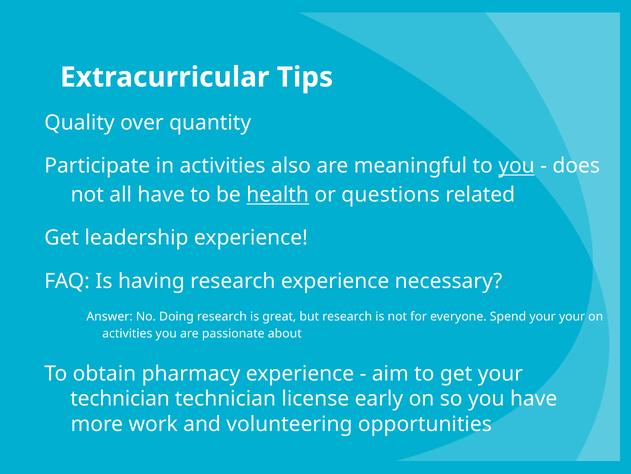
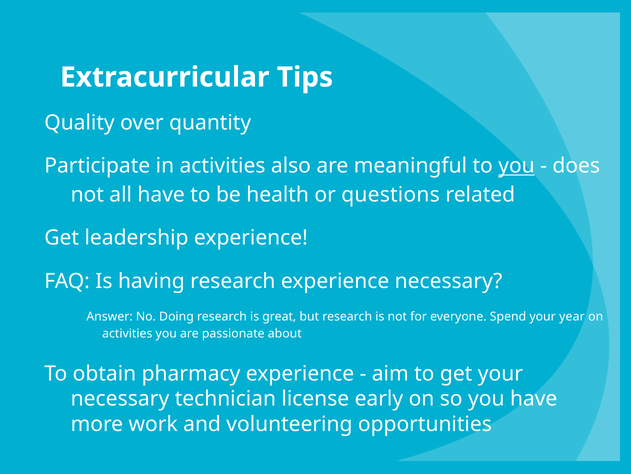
health underline: present -> none
your your: your -> year
technician at (120, 398): technician -> necessary
